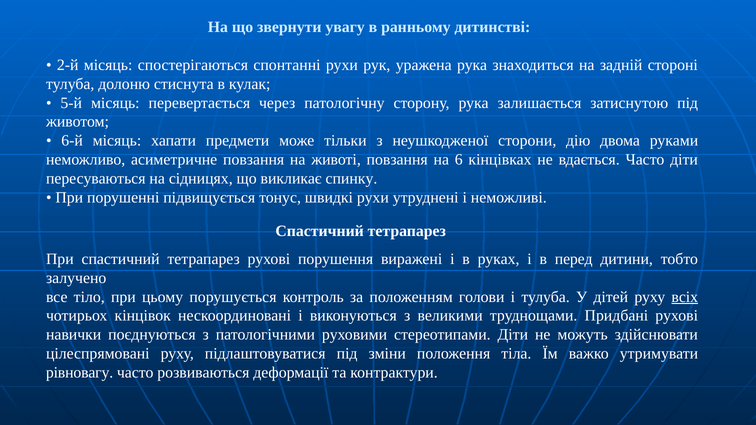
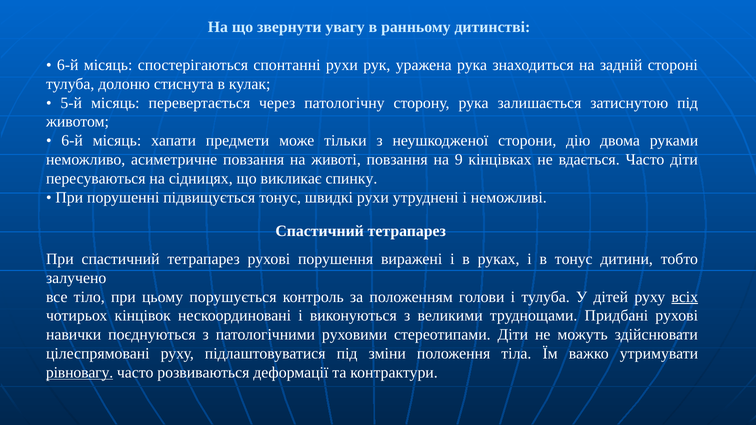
2-й at (68, 65): 2-й -> 6-й
6: 6 -> 9
в перед: перед -> тонус
рівновагу underline: none -> present
